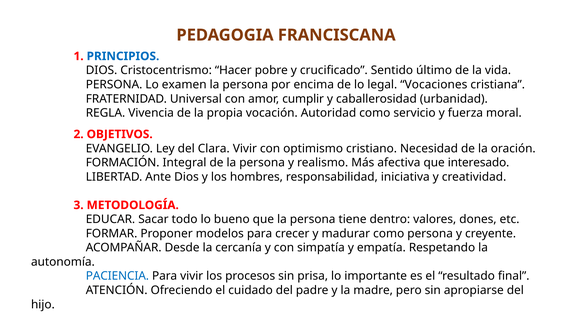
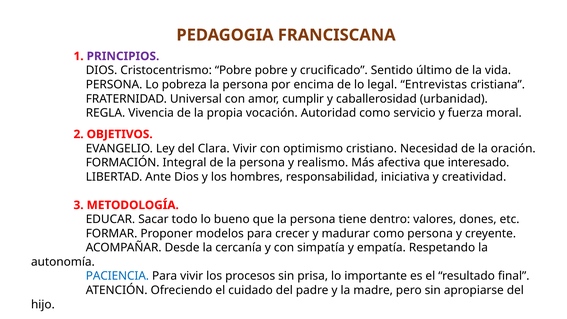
PRINCIPIOS colour: blue -> purple
Cristocentrismo Hacer: Hacer -> Pobre
examen: examen -> pobreza
Vocaciones: Vocaciones -> Entrevistas
